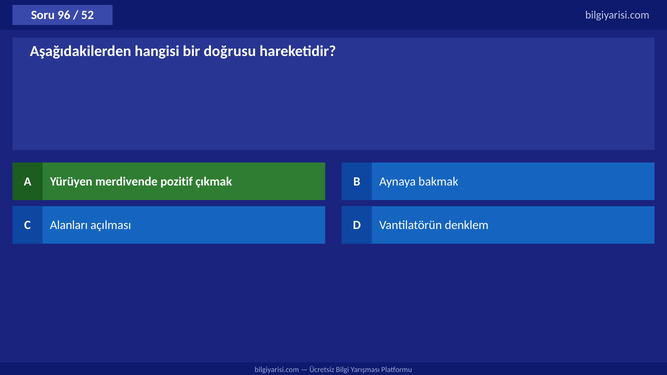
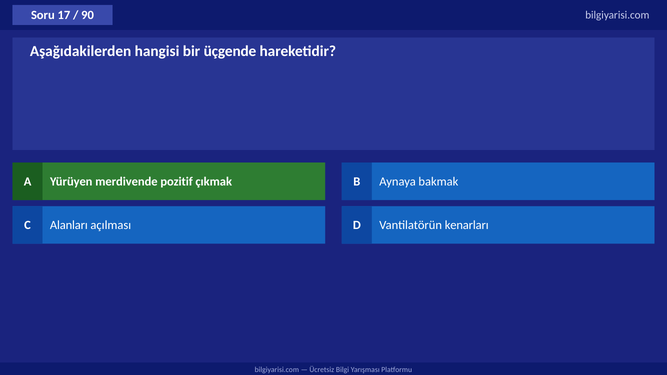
96: 96 -> 17
52: 52 -> 90
doğrusu: doğrusu -> üçgende
denklem: denklem -> kenarları
